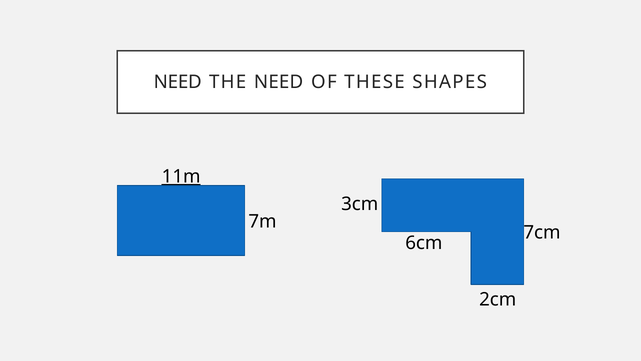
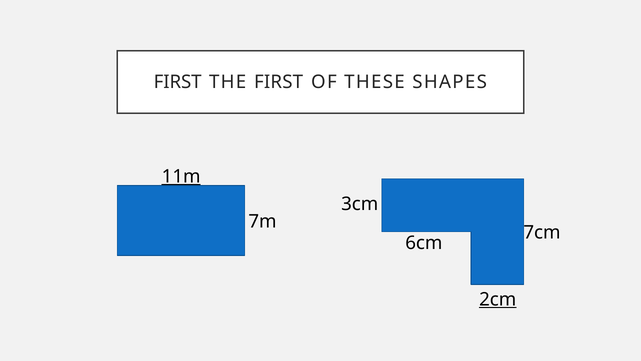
NEED at (178, 82): NEED -> FIRST
THE NEED: NEED -> FIRST
2cm underline: none -> present
